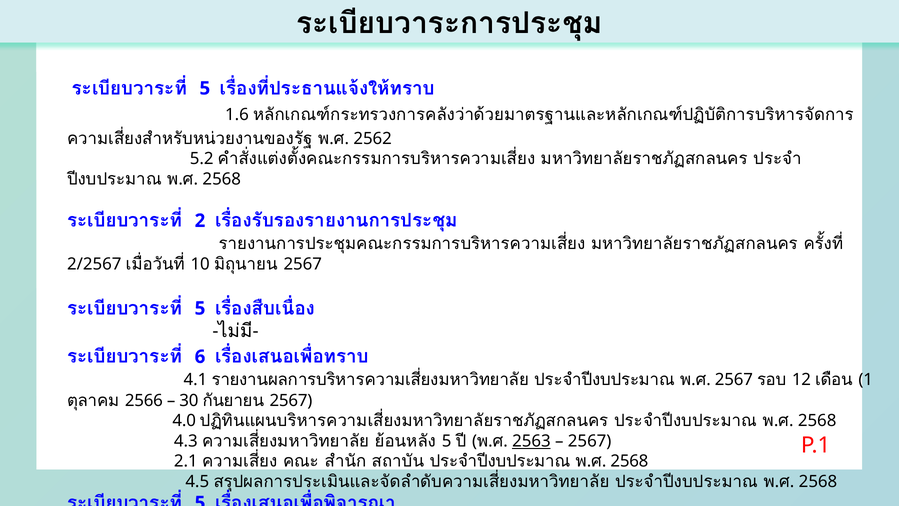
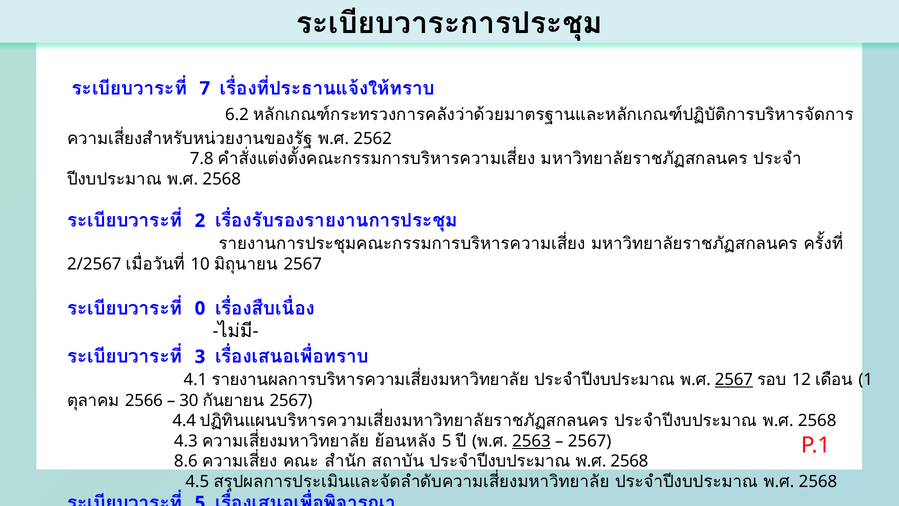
5 at (205, 88): 5 -> 7
1.6: 1.6 -> 6.2
5.2: 5.2 -> 7.8
5 at (200, 308): 5 -> 0
6 at (200, 357): 6 -> 3
2567 at (734, 380) underline: none -> present
4.0: 4.0 -> 4.4
2.1: 2.1 -> 8.6
